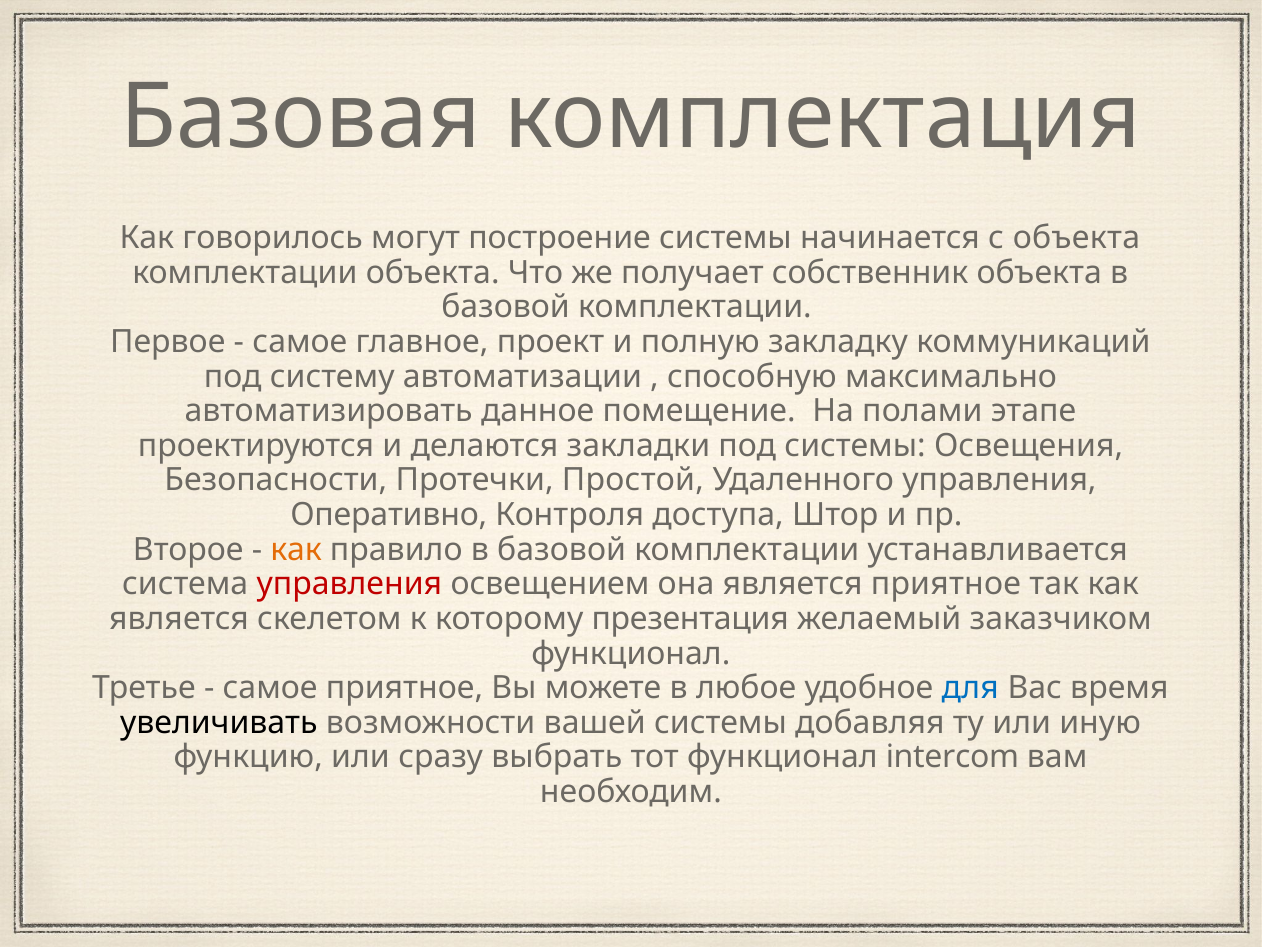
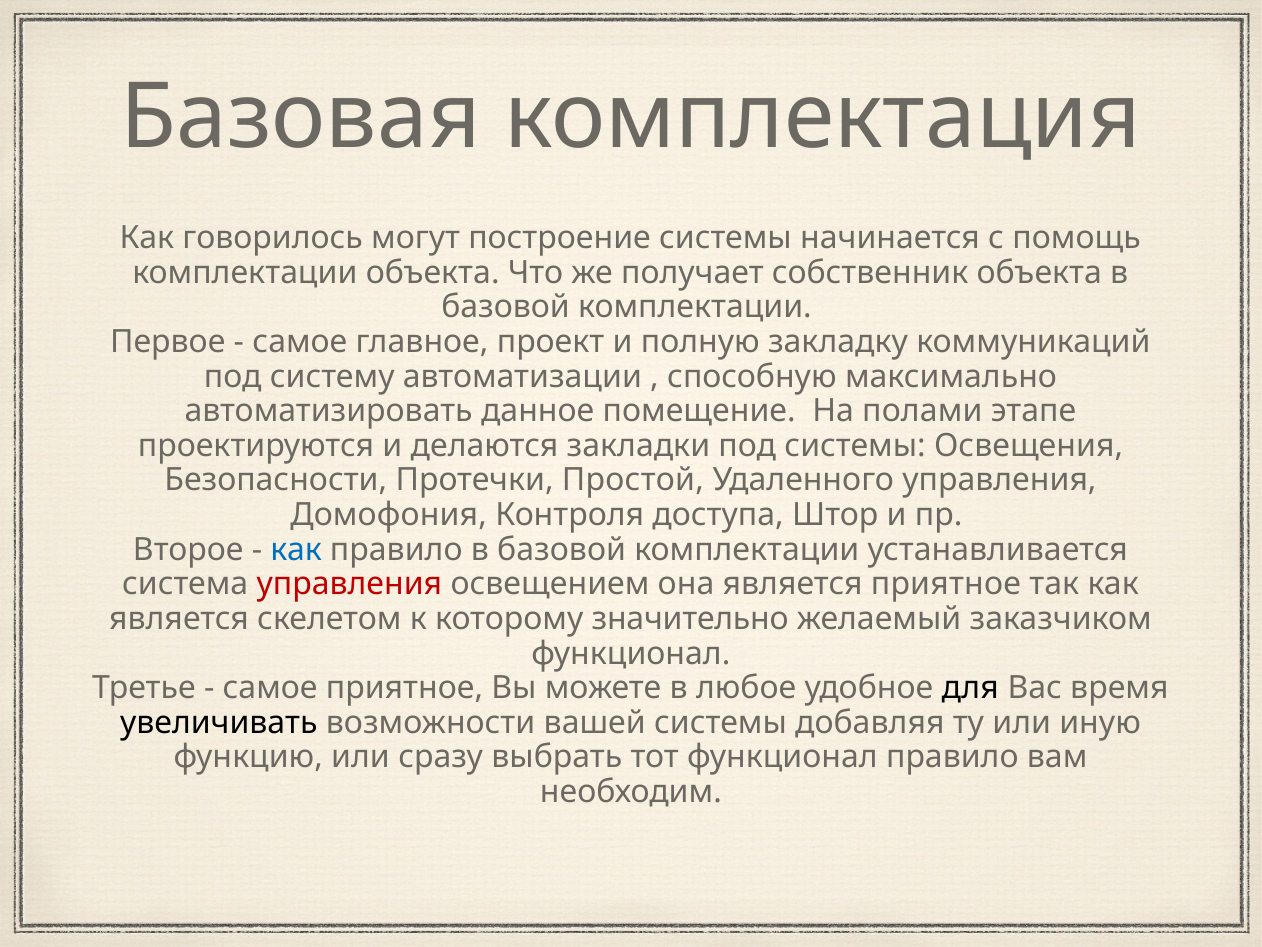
с объекта: объекта -> помощь
Оперативно: Оперативно -> Домофония
как at (296, 549) colour: orange -> blue
презентация: презентация -> значительно
для colour: blue -> black
функционал intercom: intercom -> правило
